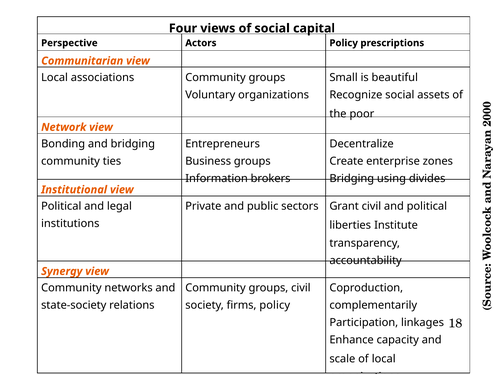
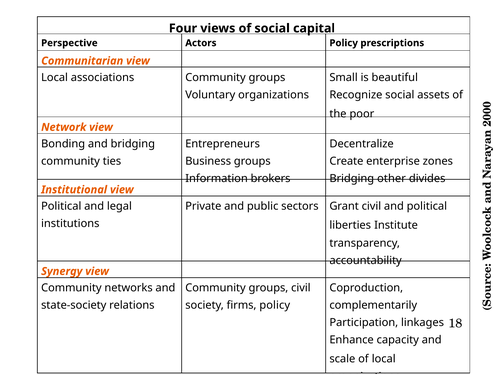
using: using -> other
